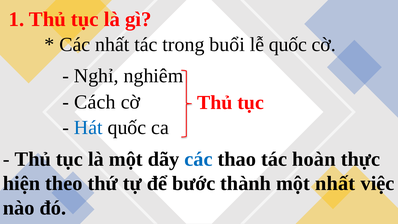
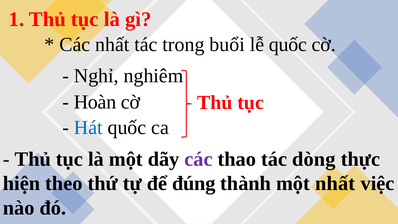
Cách: Cách -> Hoàn
các at (199, 159) colour: blue -> purple
hoàn: hoàn -> dòng
bước: bước -> đúng
